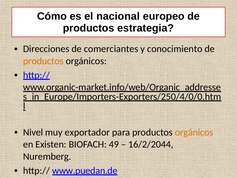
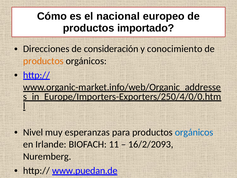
estrategia: estrategia -> importado
comerciantes: comerciantes -> consideración
exportador: exportador -> esperanzas
orgánicos at (194, 132) colour: orange -> blue
Existen: Existen -> Irlande
49: 49 -> 11
16/2/2044: 16/2/2044 -> 16/2/2093
